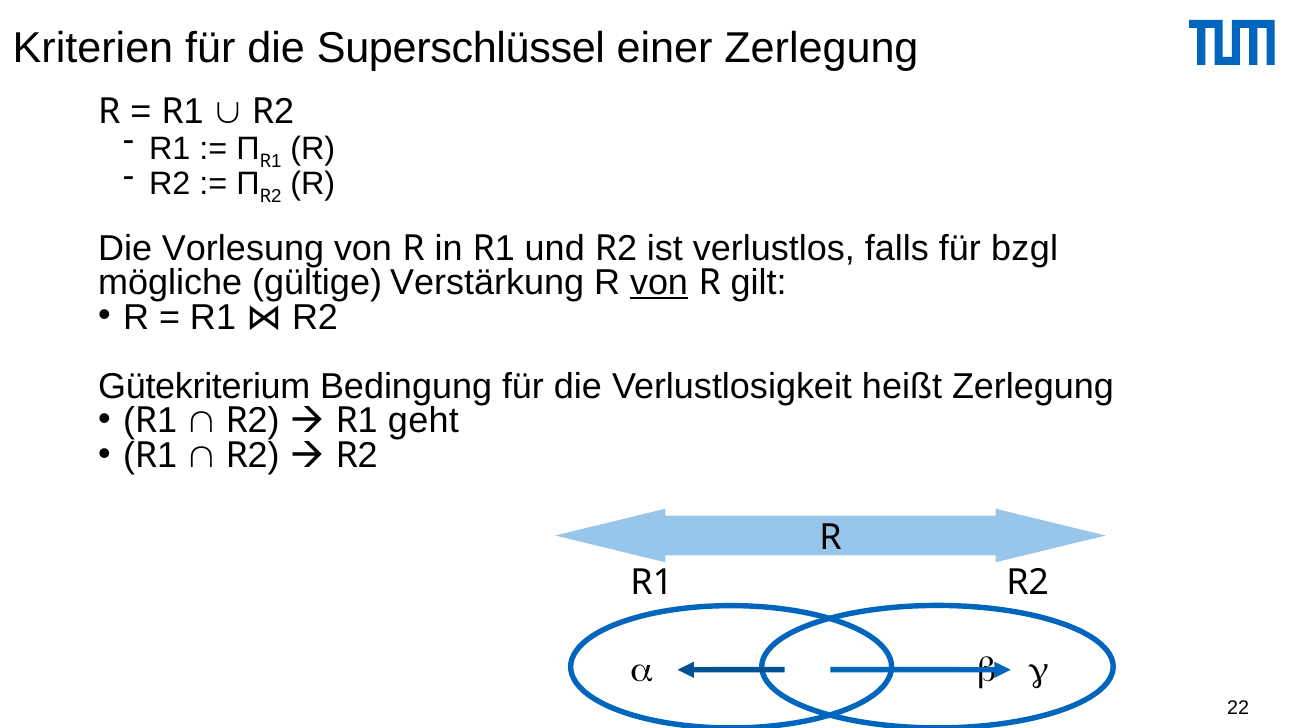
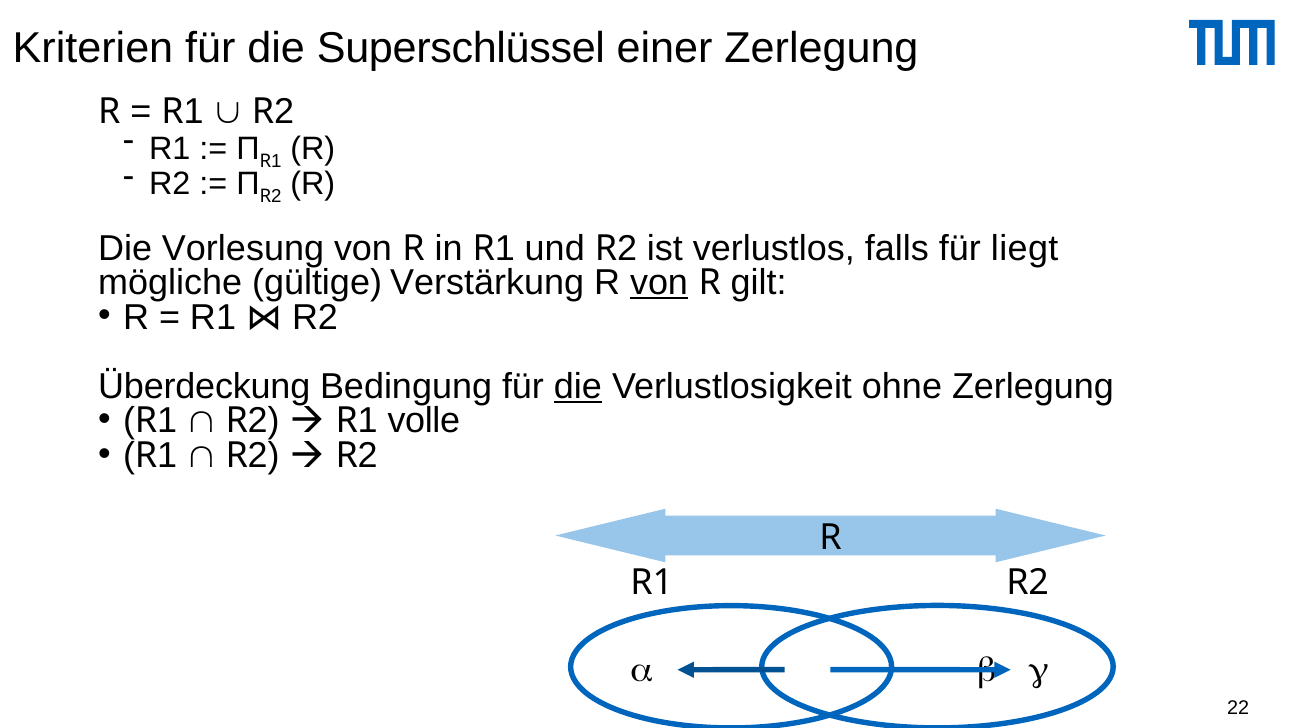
bzgl: bzgl -> liegt
Gütekriterium: Gütekriterium -> Überdeckung
die at (578, 386) underline: none -> present
heißt: heißt -> ohne
geht: geht -> volle
